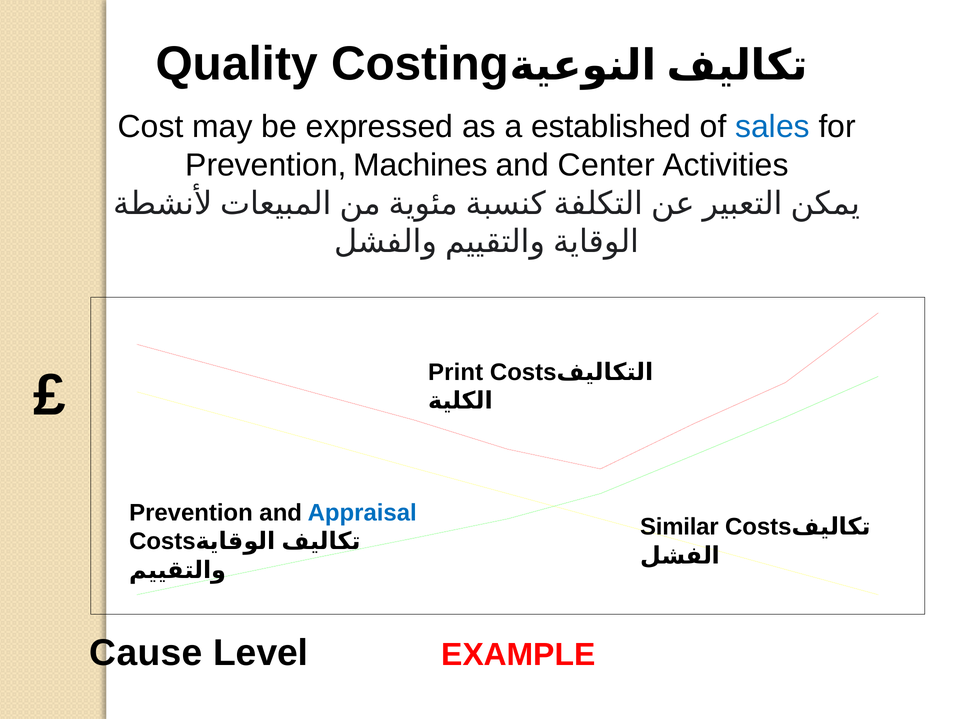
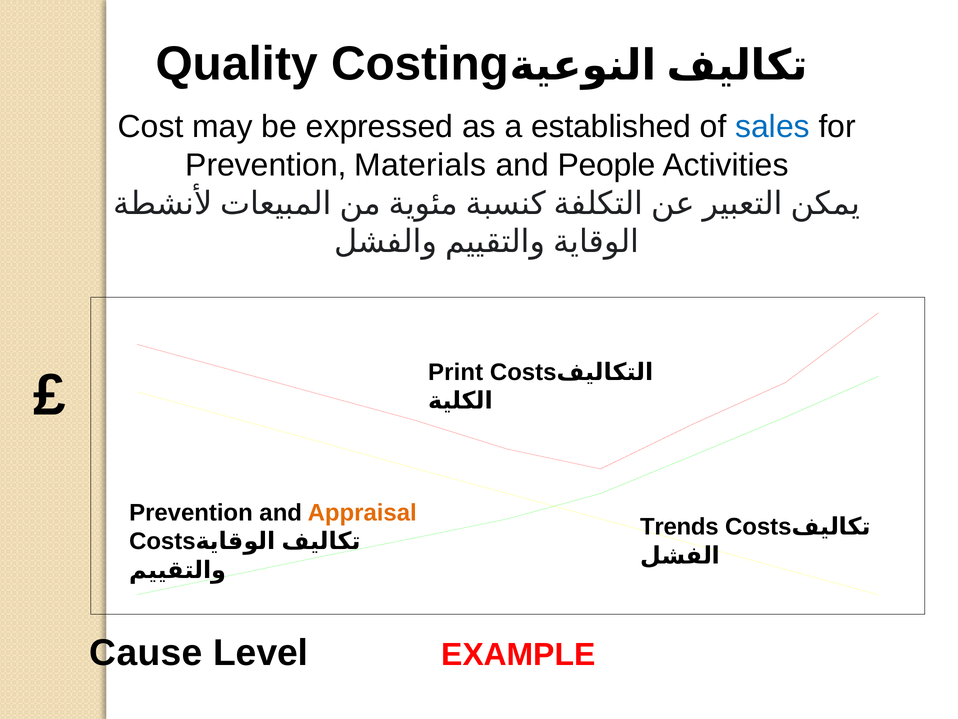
Machines: Machines -> Materials
Center: Center -> People
Appraisal colour: blue -> orange
Similar: Similar -> Trends
